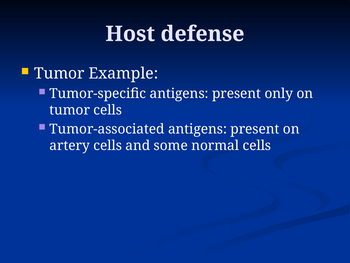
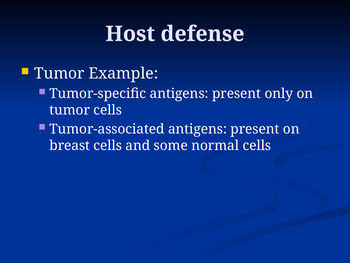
artery: artery -> breast
